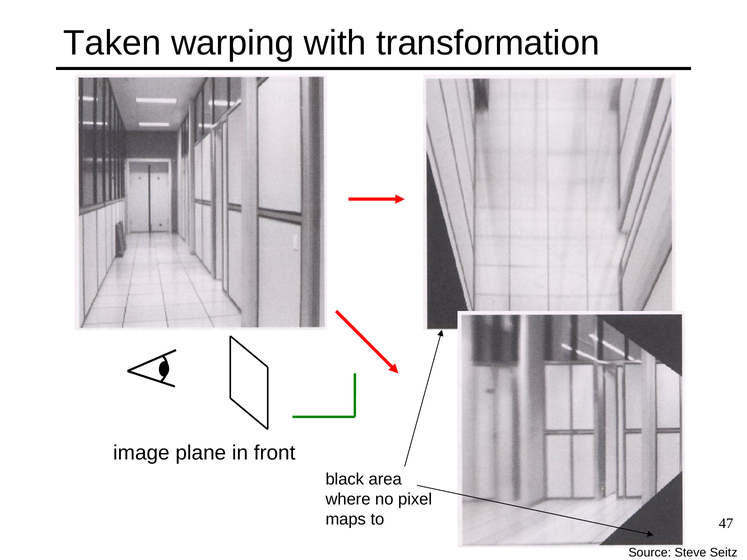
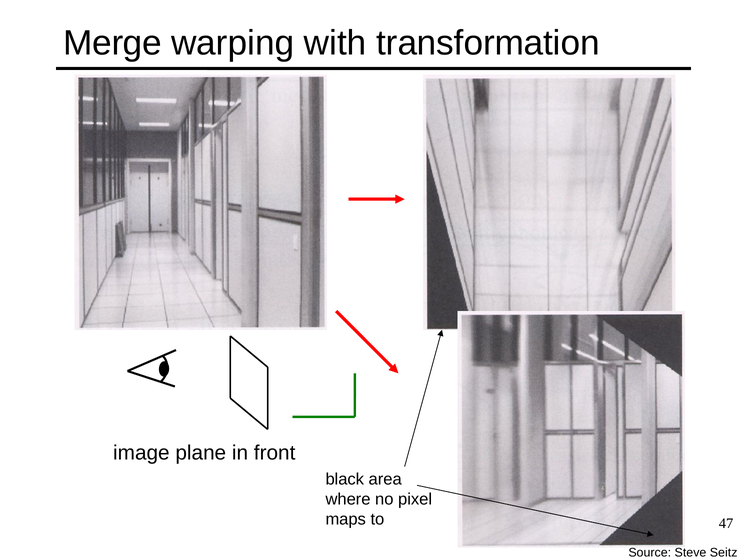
Taken: Taken -> Merge
